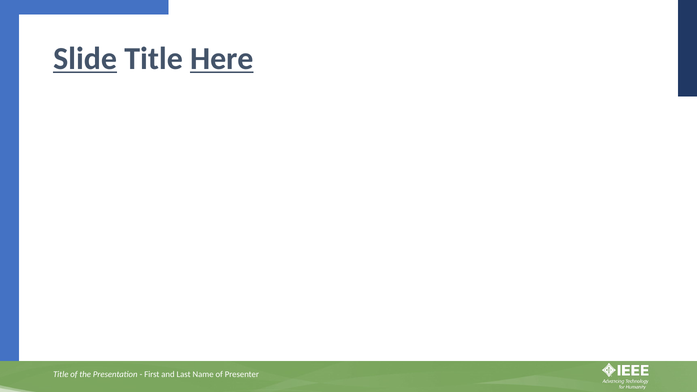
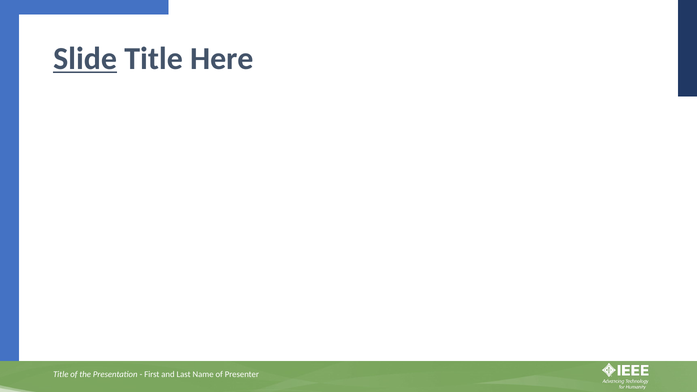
Here underline: present -> none
